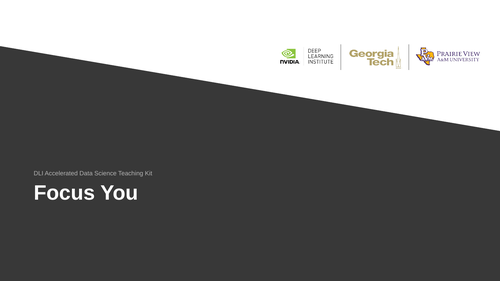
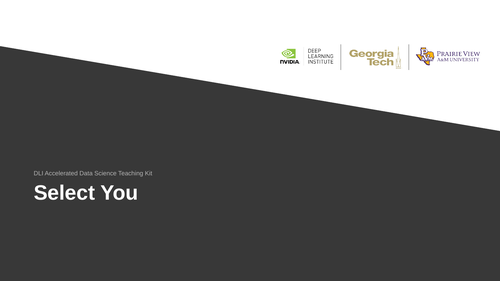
Focus: Focus -> Select
